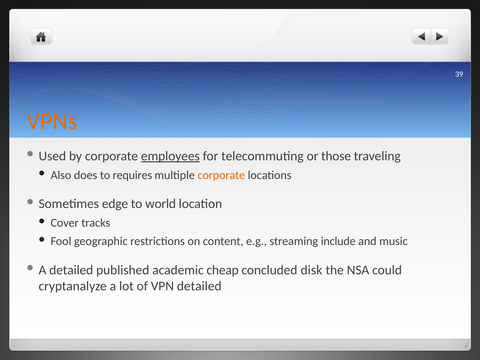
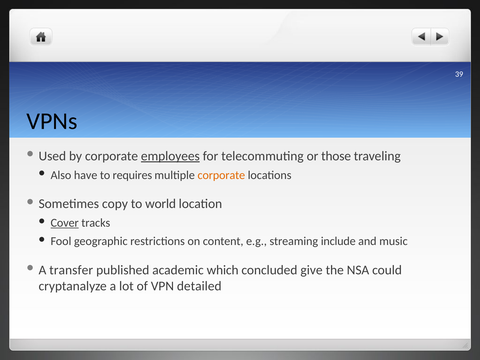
VPNs colour: orange -> black
does: does -> have
edge: edge -> copy
Cover underline: none -> present
A detailed: detailed -> transfer
cheap: cheap -> which
disk: disk -> give
